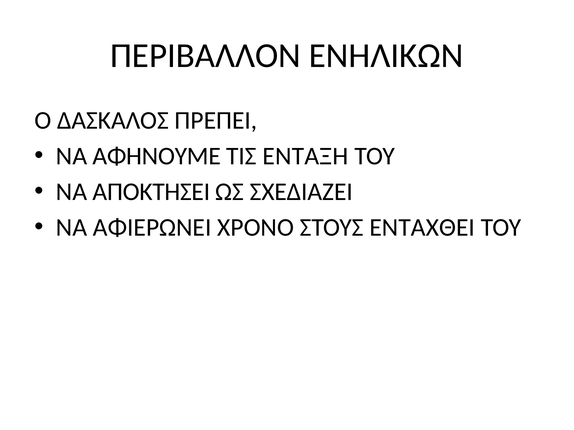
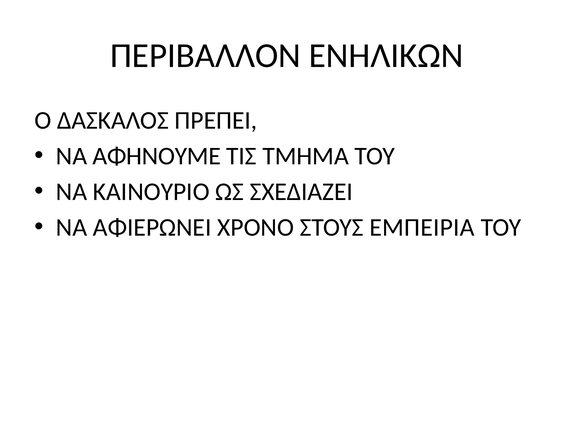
ΕΝΤΑΞΗ: ΕΝΤΑΞΗ -> ΤΜΗΜΑ
ΑΠΟΚΤΗΣΕΙ: ΑΠΟΚΤΗΣΕΙ -> ΚΑΙΝΟΥΡΙΟ
ΕΝΤΑΧΘΕΙ: ΕΝΤΑΧΘΕΙ -> ΕΜΠΕΙΡΙΑ
